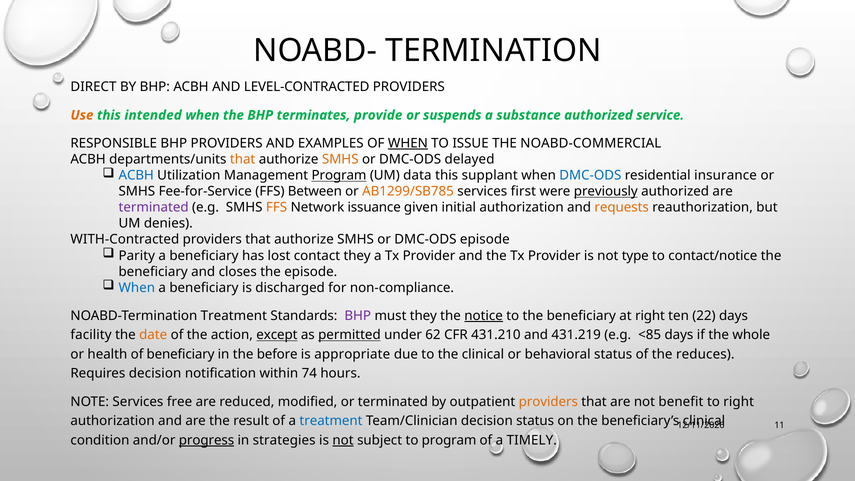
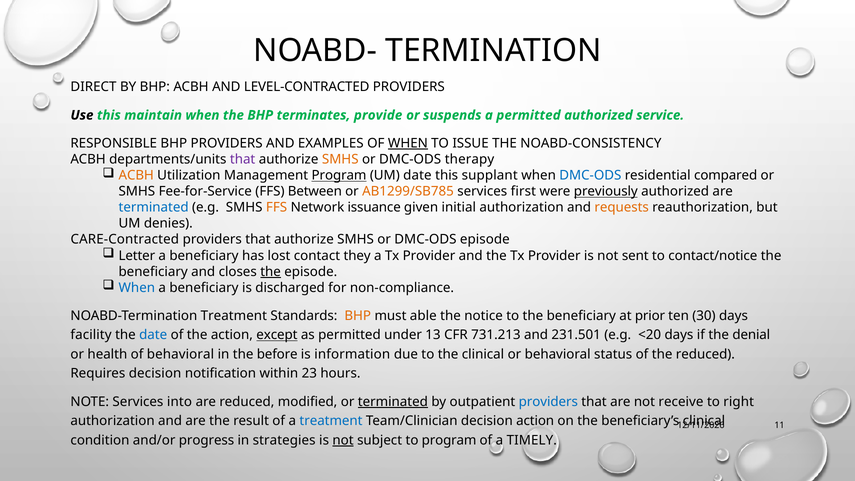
Use colour: orange -> black
intended: intended -> maintain
a substance: substance -> permitted
NOABD-COMMERCIAL: NOABD-COMMERCIAL -> NOABD-CONSISTENCY
that at (243, 159) colour: orange -> purple
delayed: delayed -> therapy
ACBH at (136, 175) colour: blue -> orange
UM data: data -> date
insurance: insurance -> compared
terminated at (154, 207) colour: purple -> blue
WITH-Contracted: WITH-Contracted -> CARE-Contracted
Parity: Parity -> Letter
type: type -> sent
the at (271, 272) underline: none -> present
BHP at (358, 316) colour: purple -> orange
must they: they -> able
notice underline: present -> none
at right: right -> prior
22: 22 -> 30
date at (153, 335) colour: orange -> blue
permitted at (349, 335) underline: present -> none
62: 62 -> 13
431.210: 431.210 -> 731.213
431.219: 431.219 -> 231.501
<85: <85 -> <20
whole: whole -> denial
of beneficiary: beneficiary -> behavioral
appropriate: appropriate -> information
the reduces: reduces -> reduced
74: 74 -> 23
free: free -> into
terminated at (393, 402) underline: none -> present
providers at (548, 402) colour: orange -> blue
benefit: benefit -> receive
decision status: status -> action
progress underline: present -> none
